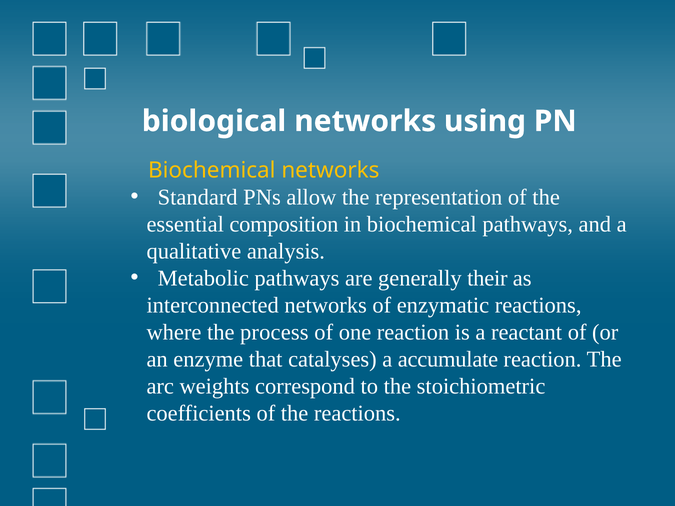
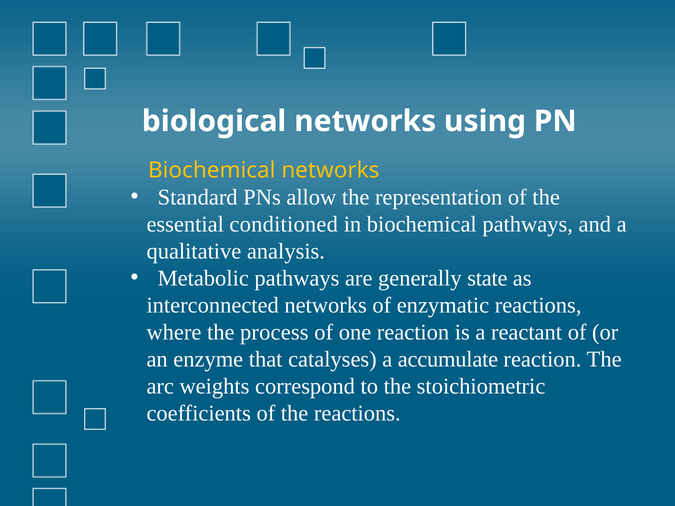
composition: composition -> conditioned
their: their -> state
